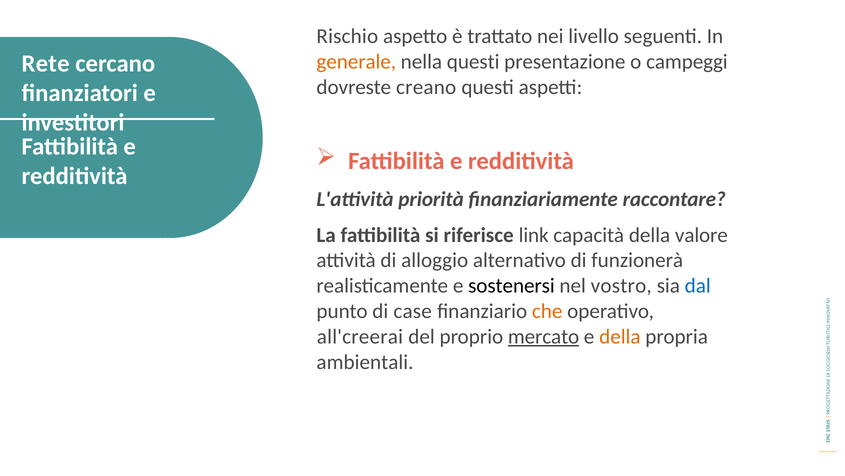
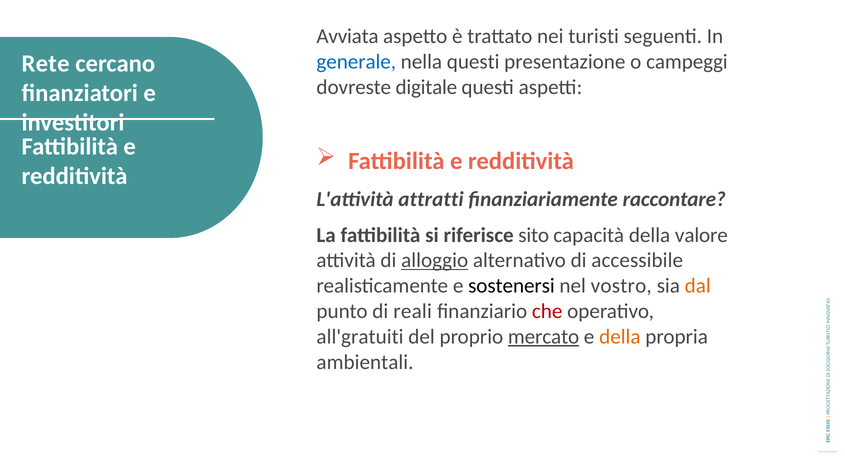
Rischio: Rischio -> Avviata
livello: livello -> turisti
generale colour: orange -> blue
creano: creano -> digitale
priorità: priorità -> attratti
link: link -> sito
alloggio underline: none -> present
funzionerà: funzionerà -> accessibile
dal colour: blue -> orange
case: case -> reali
che colour: orange -> red
all'creerai: all'creerai -> all'gratuiti
